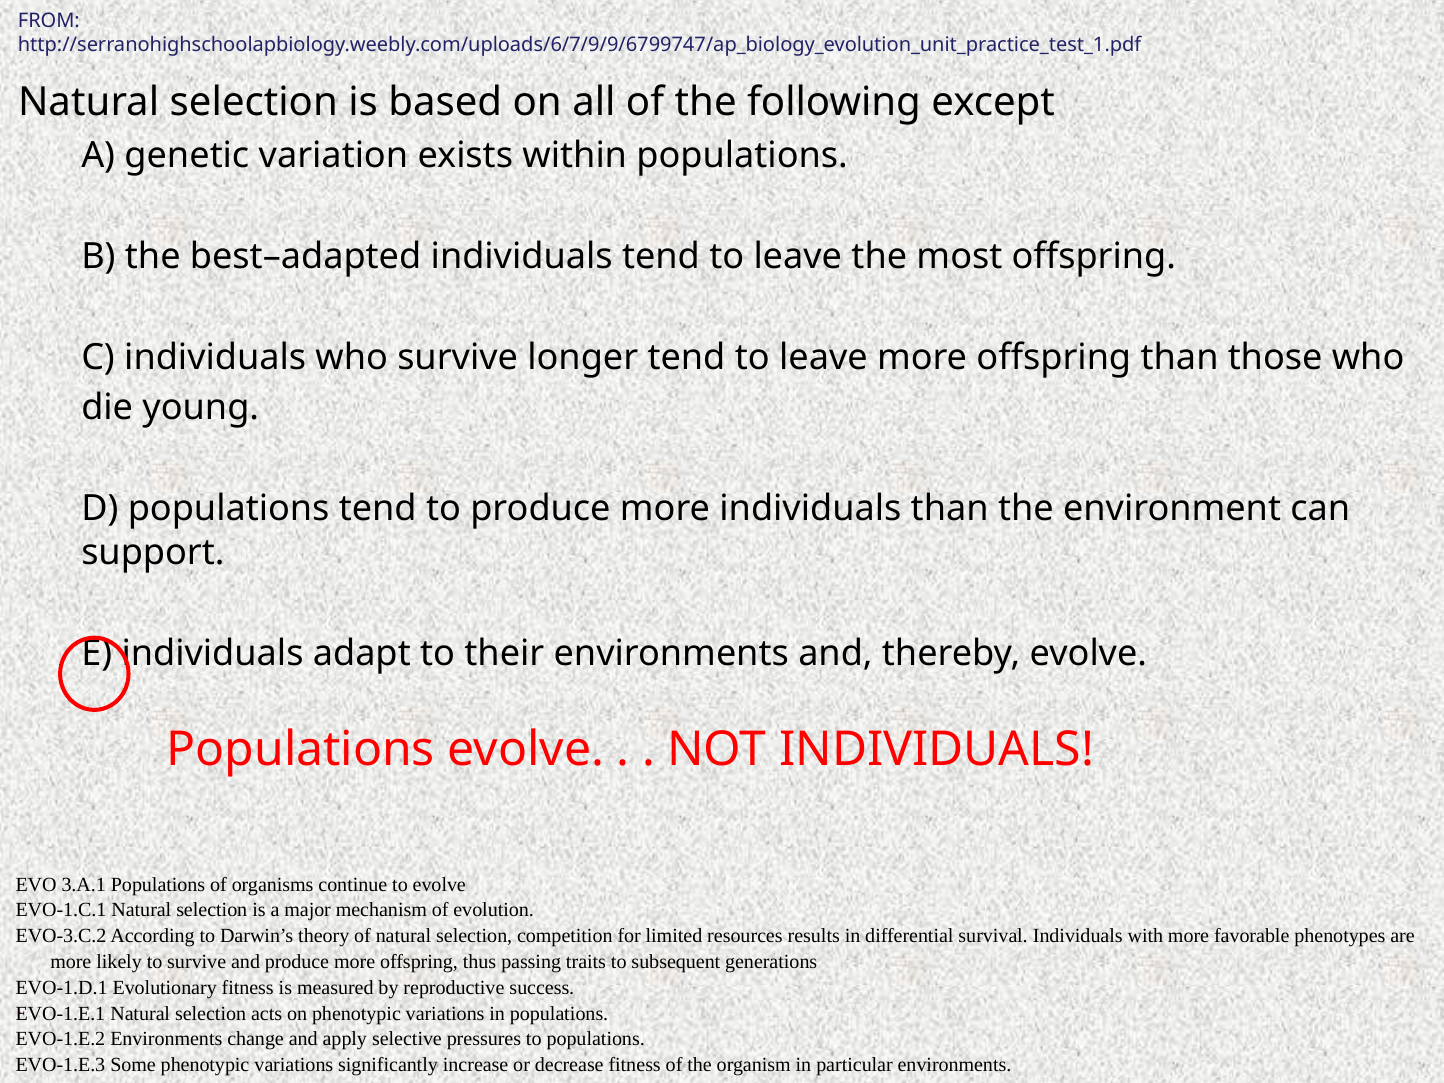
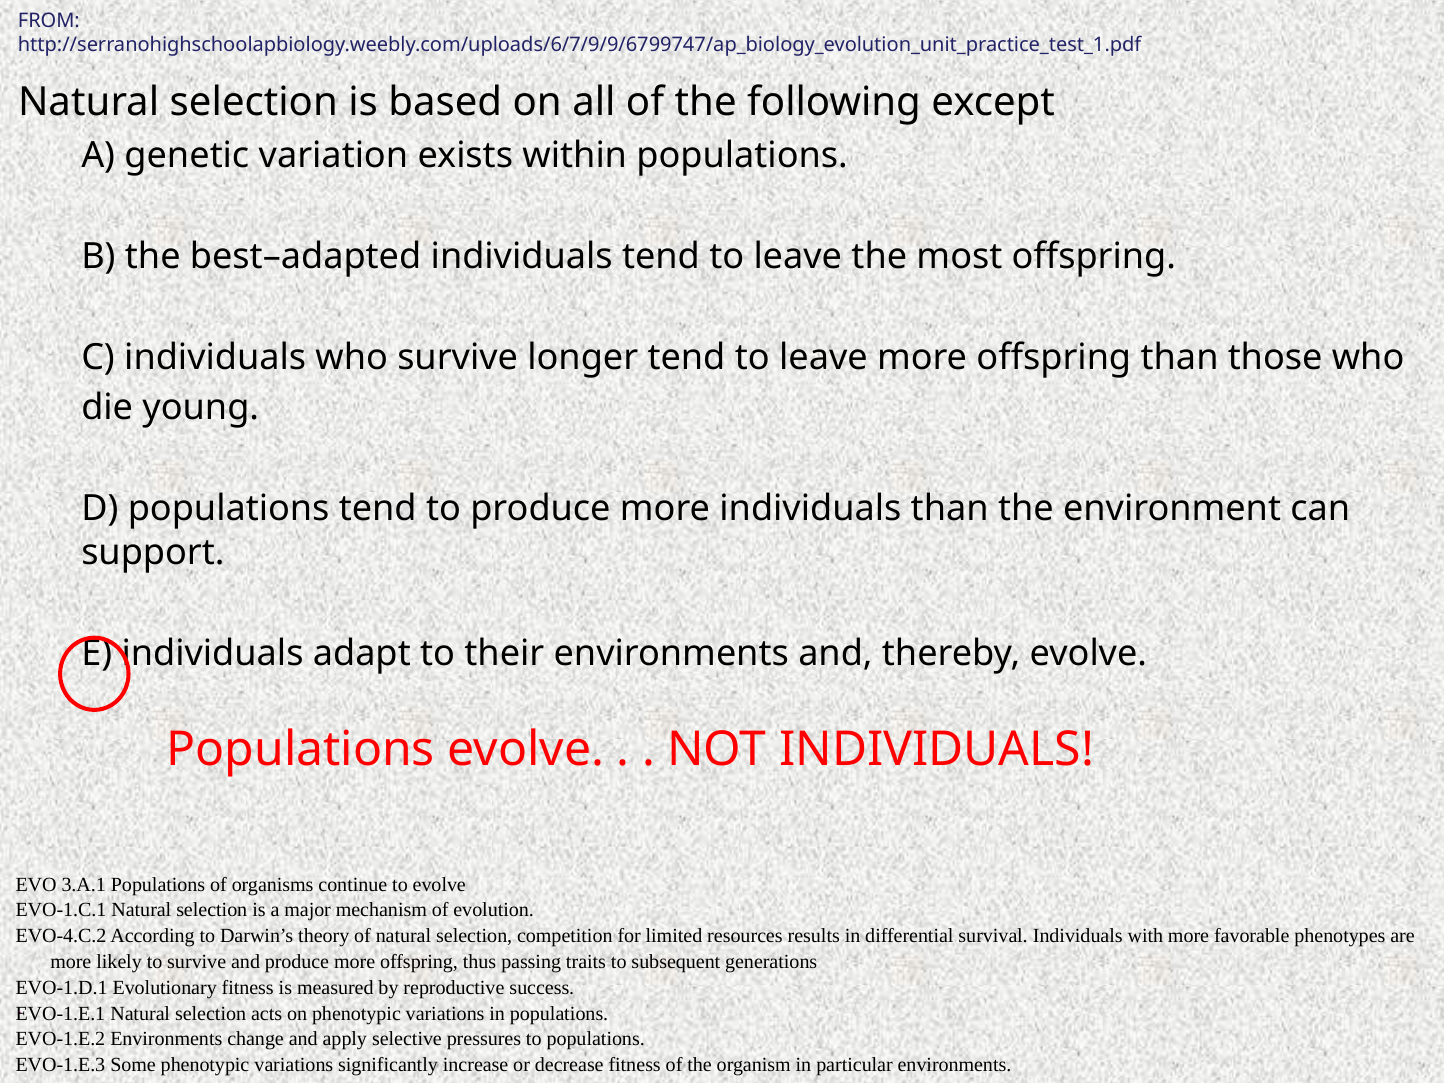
EVO-3.C.2: EVO-3.C.2 -> EVO-4.C.2
